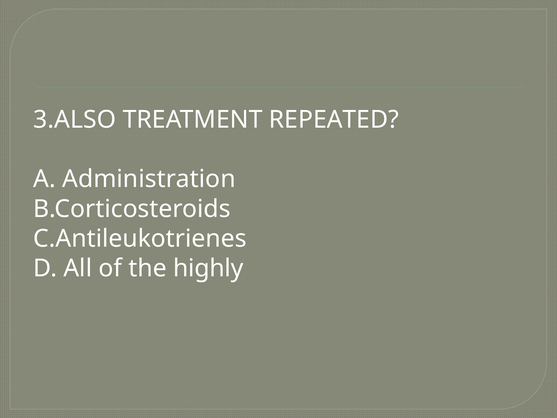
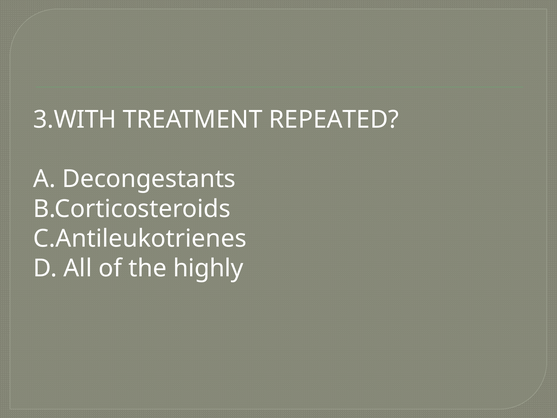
3.ALSO: 3.ALSO -> 3.WITH
Administration: Administration -> Decongestants
